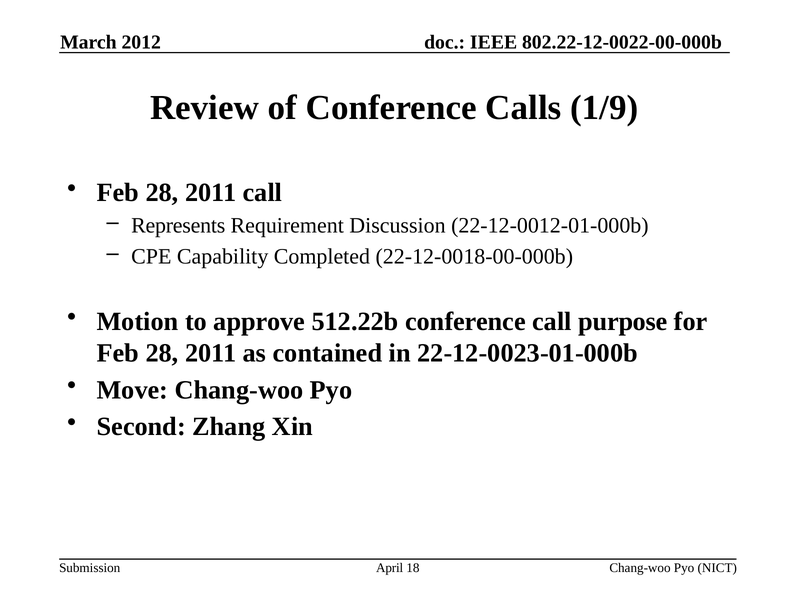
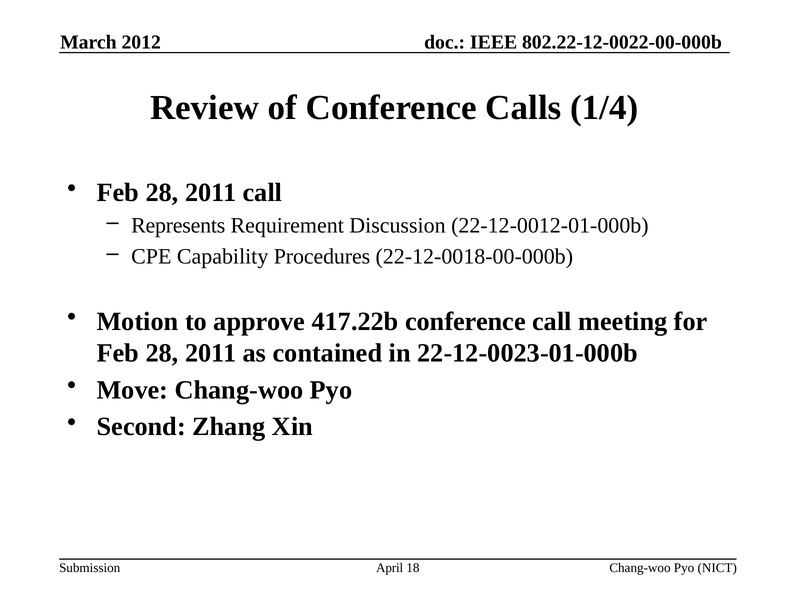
1/9: 1/9 -> 1/4
Completed: Completed -> Procedures
512.22b: 512.22b -> 417.22b
purpose: purpose -> meeting
